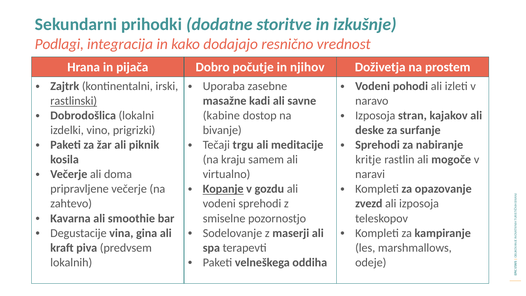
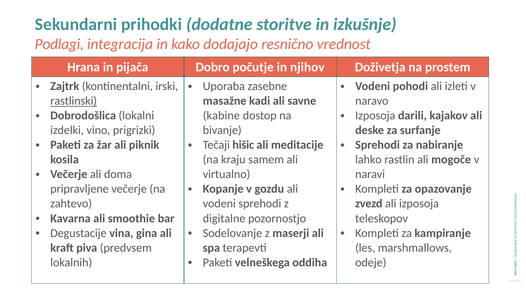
stran: stran -> darili
trgu: trgu -> hišic
kritje: kritje -> lahko
Kopanje underline: present -> none
smiselne: smiselne -> digitalne
